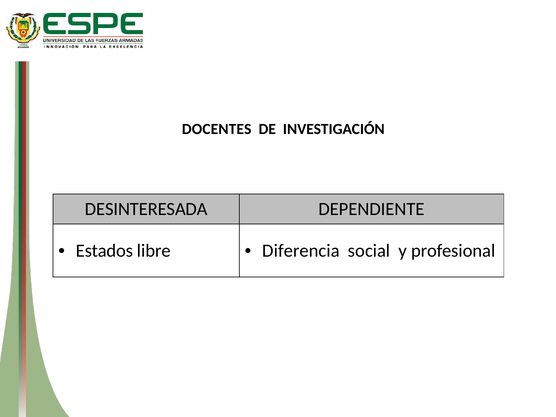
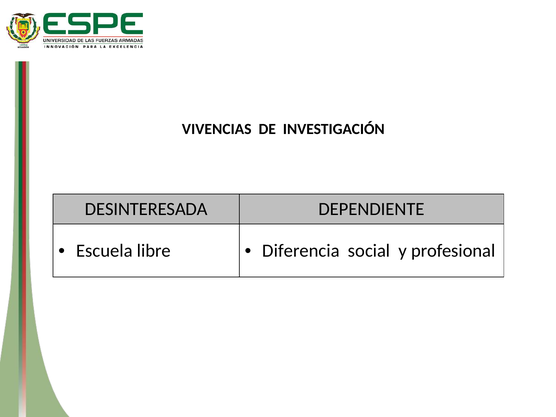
DOCENTES: DOCENTES -> VIVENCIAS
Estados: Estados -> Escuela
